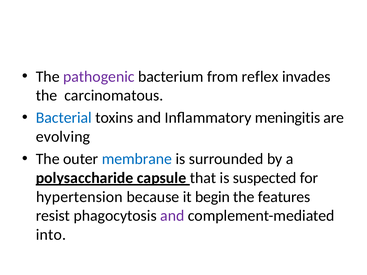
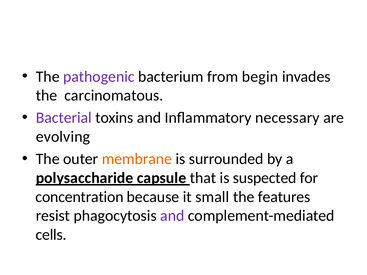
reflex: reflex -> begin
Bacterial colour: blue -> purple
meningitis: meningitis -> necessary
membrane colour: blue -> orange
hypertension: hypertension -> concentration
begin: begin -> small
into: into -> cells
